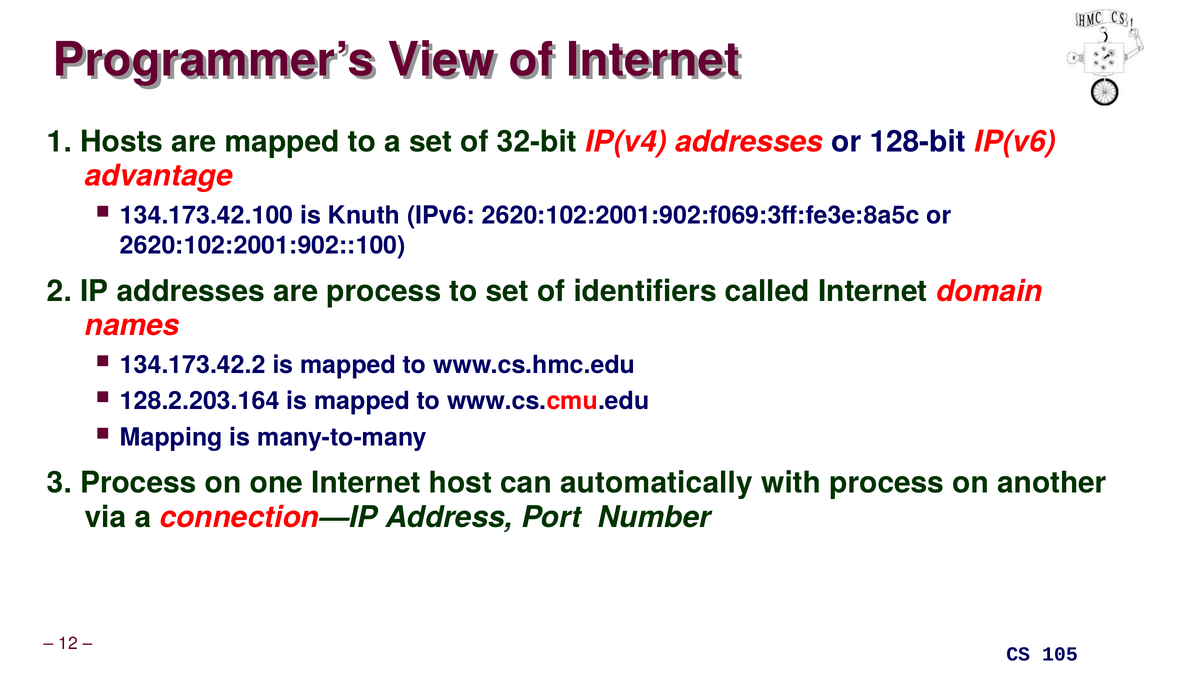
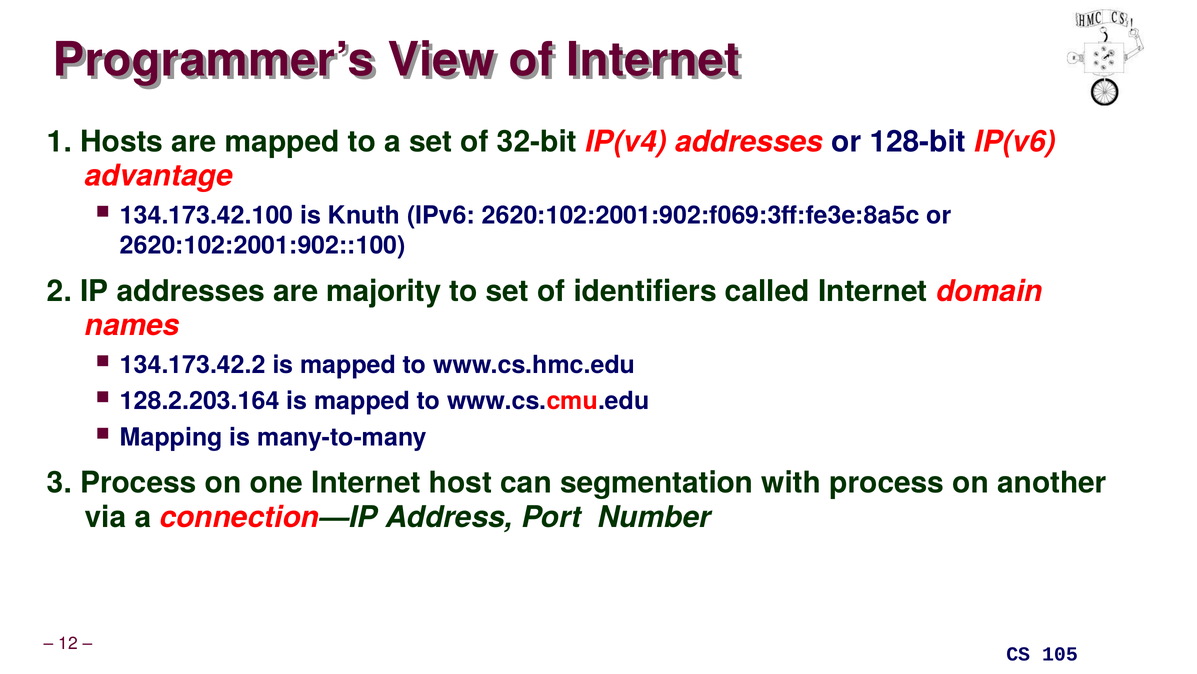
are process: process -> majority
automatically: automatically -> segmentation
